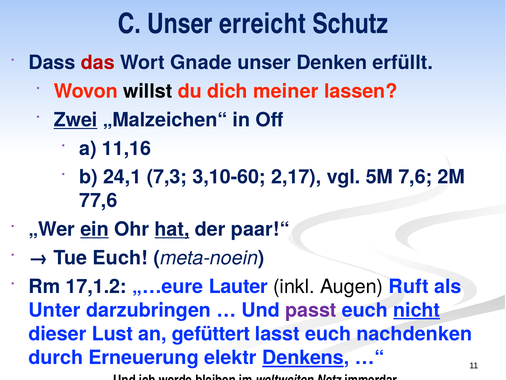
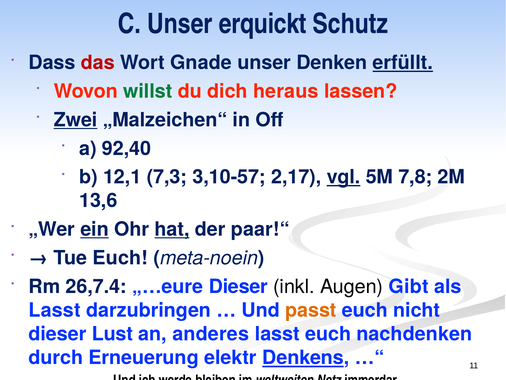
erreicht: erreicht -> erquickt
erfüllt underline: none -> present
willst colour: black -> green
meiner: meiner -> heraus
11,16: 11,16 -> 92,40
24,1: 24,1 -> 12,1
3,10-60: 3,10-60 -> 3,10-57
vgl underline: none -> present
7,6: 7,6 -> 7,8
77,6: 77,6 -> 13,6
17,1.2: 17,1.2 -> 26,7.4
„…eure Lauter: Lauter -> Dieser
Ruft: Ruft -> Gibt
Unter at (55, 310): Unter -> Lasst
passt colour: purple -> orange
nicht underline: present -> none
gefüttert: gefüttert -> anderes
